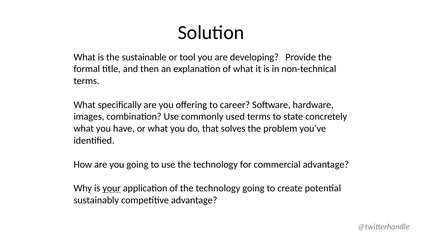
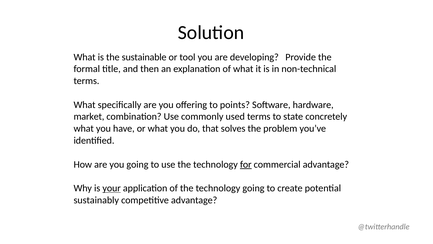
career: career -> points
images: images -> market
for underline: none -> present
